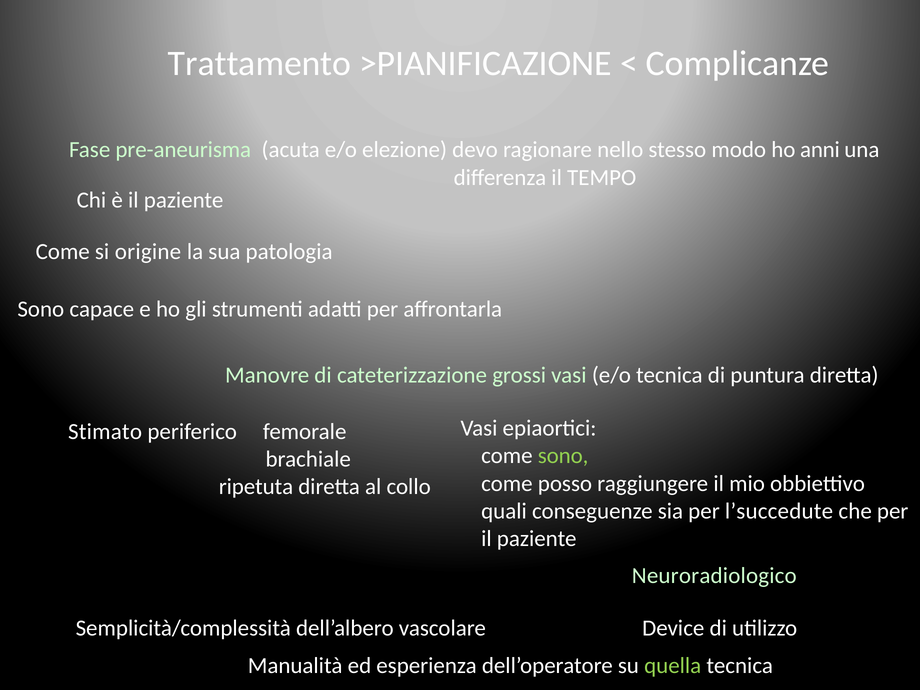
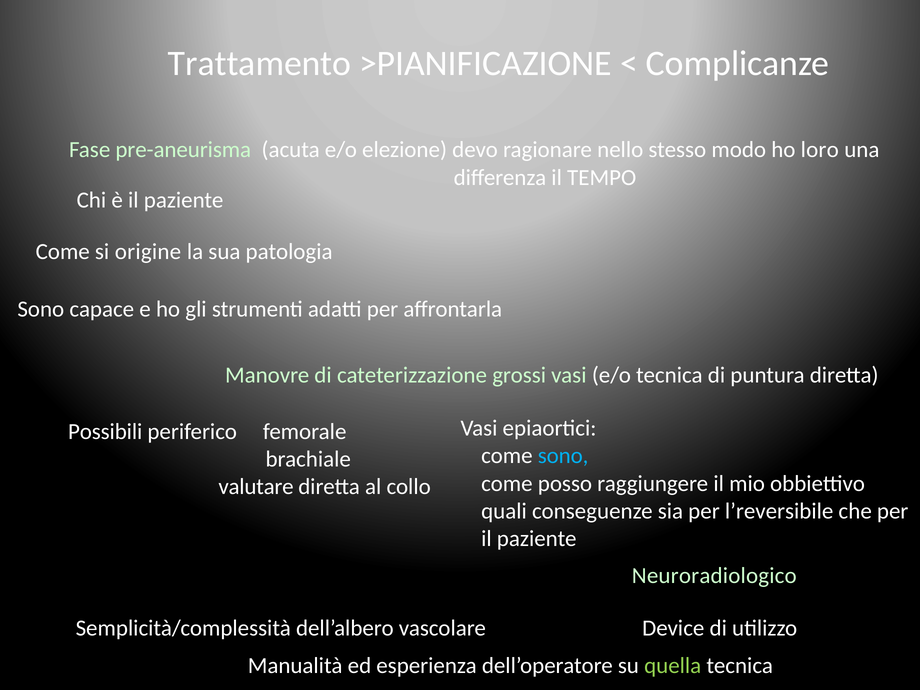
anni: anni -> loro
Stimato: Stimato -> Possibili
sono at (563, 456) colour: light green -> light blue
ripetuta: ripetuta -> valutare
l’succedute: l’succedute -> l’reversibile
